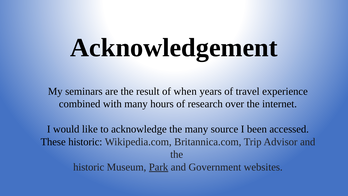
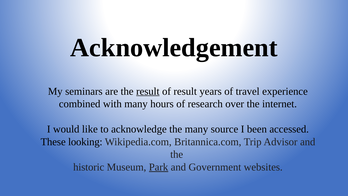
result at (148, 91) underline: none -> present
of when: when -> result
These historic: historic -> looking
